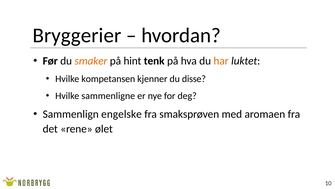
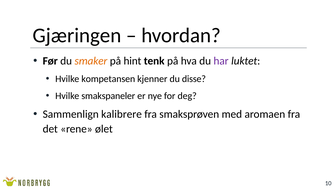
Bryggerier: Bryggerier -> Gjæringen
har colour: orange -> purple
sammenligne: sammenligne -> smakspaneler
engelske: engelske -> kalibrere
